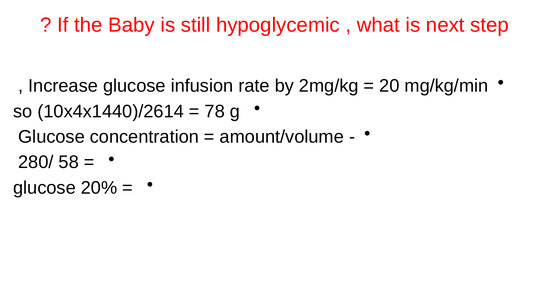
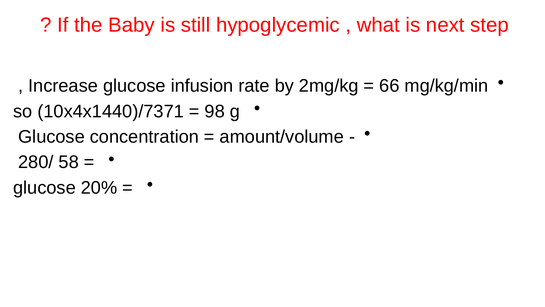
20: 20 -> 66
10x4x1440)/2614: 10x4x1440)/2614 -> 10x4x1440)/7371
78: 78 -> 98
